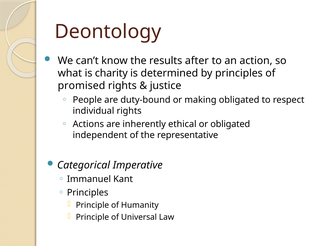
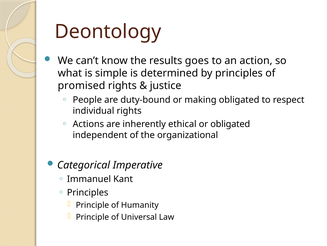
after: after -> goes
charity: charity -> simple
representative: representative -> organizational
